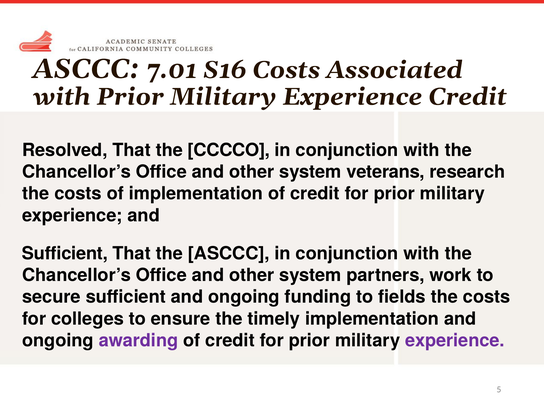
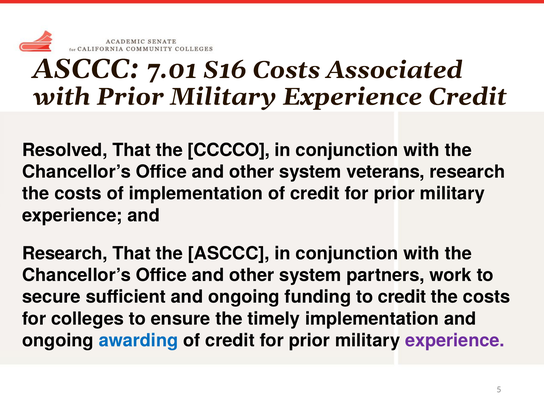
Sufficient at (65, 253): Sufficient -> Research
to fields: fields -> credit
awarding colour: purple -> blue
